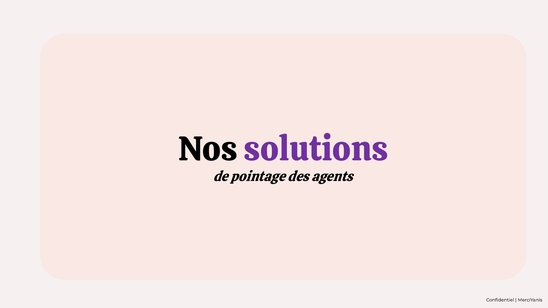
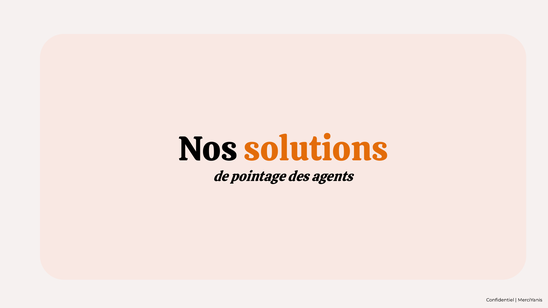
solutions colour: purple -> orange
